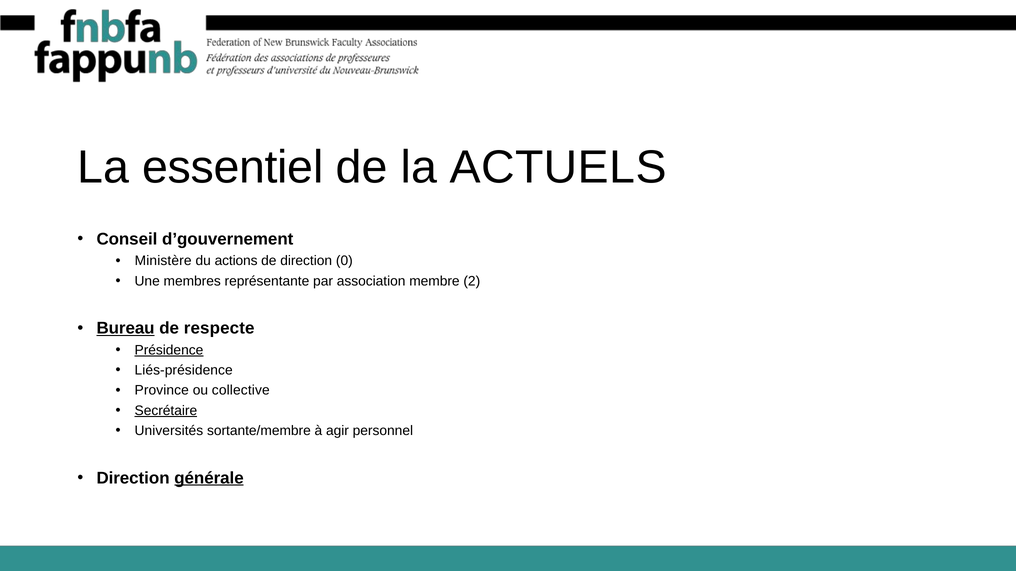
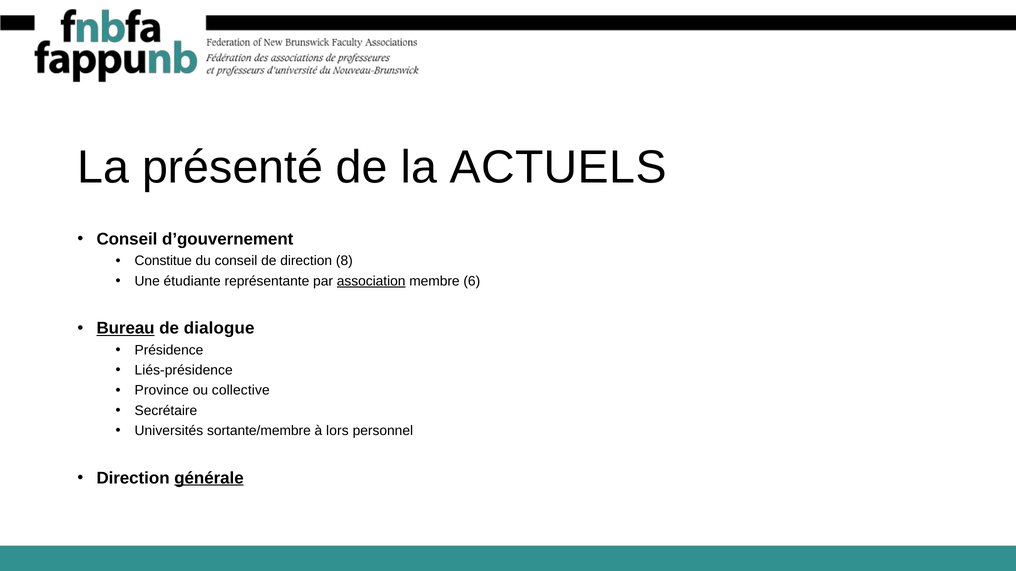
essentiel: essentiel -> présenté
Ministère: Ministère -> Constitue
du actions: actions -> conseil
0: 0 -> 8
membres: membres -> étudiante
association underline: none -> present
2: 2 -> 6
respecte: respecte -> dialogue
Présidence underline: present -> none
Secrétaire underline: present -> none
agir: agir -> lors
